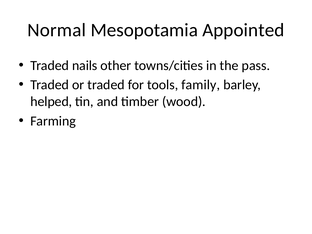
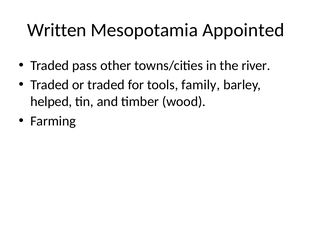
Normal: Normal -> Written
nails: nails -> pass
pass: pass -> river
